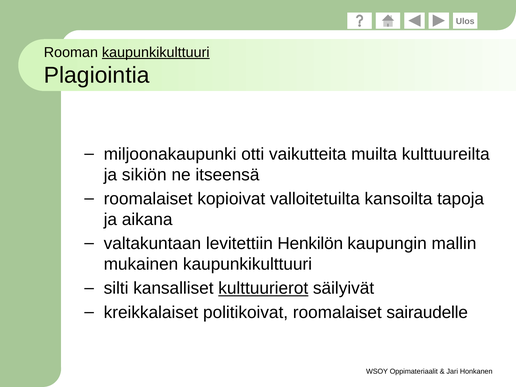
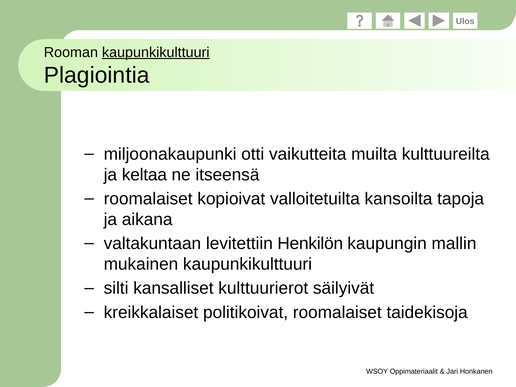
sikiön: sikiön -> keltaa
kulttuurierot underline: present -> none
sairaudelle: sairaudelle -> taidekisoja
